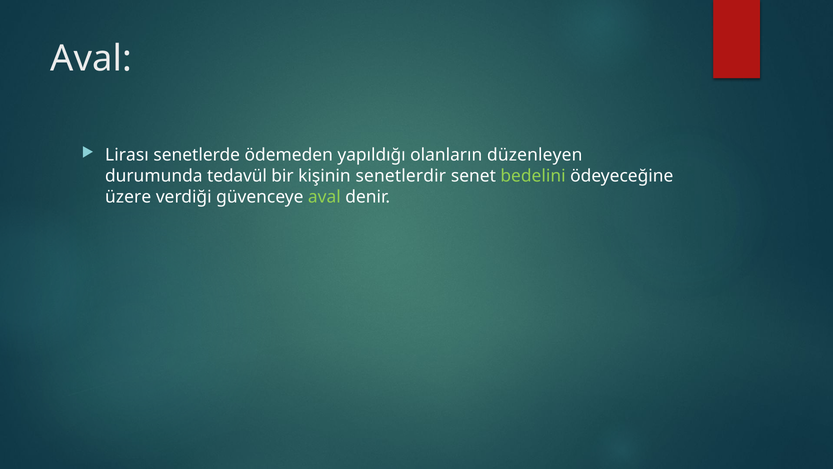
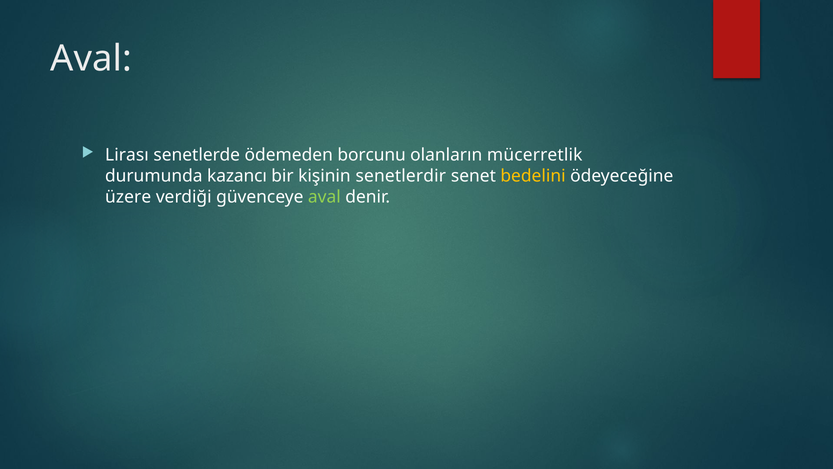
yapıldığı: yapıldığı -> borcunu
düzenleyen: düzenleyen -> mücerretlik
tedavül: tedavül -> kazancı
bedelini colour: light green -> yellow
